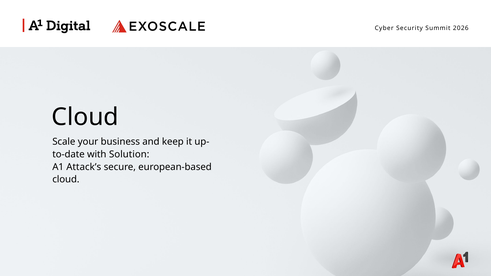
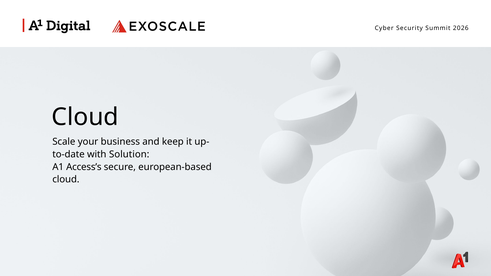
Attack’s: Attack’s -> Access’s
